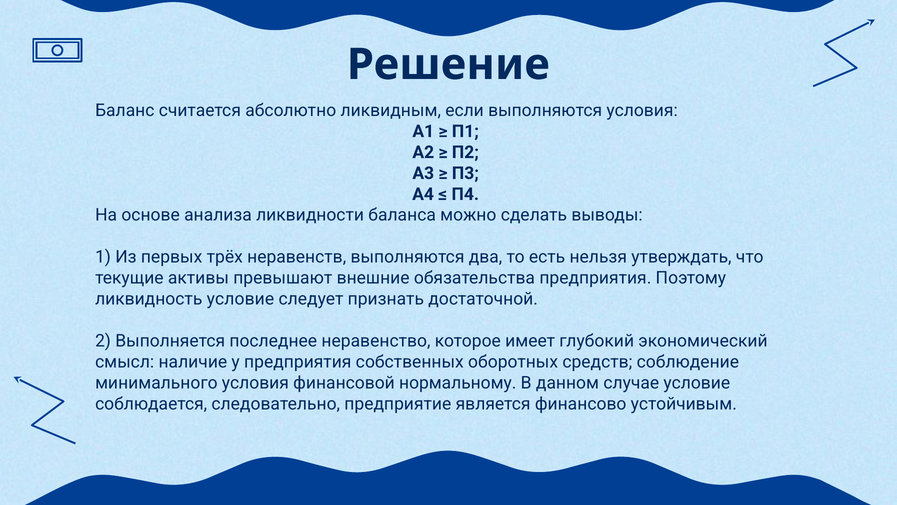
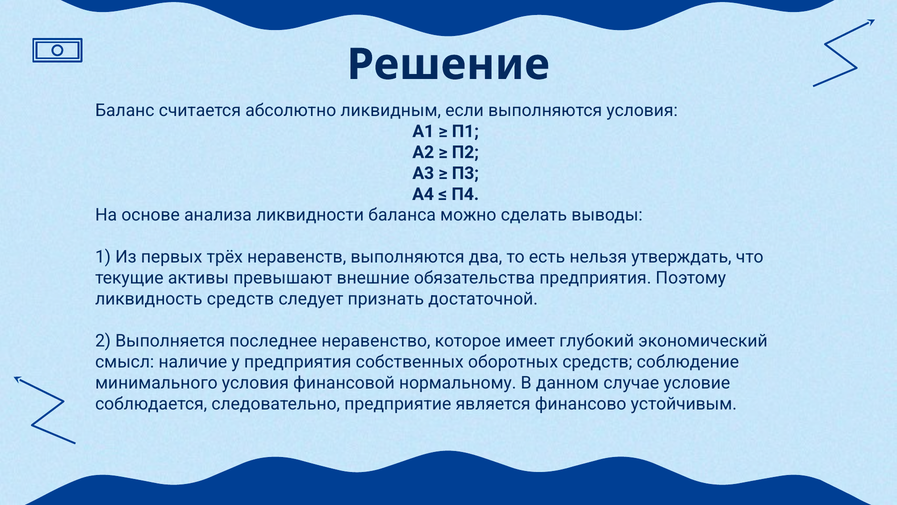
ликвидность условие: условие -> средств
